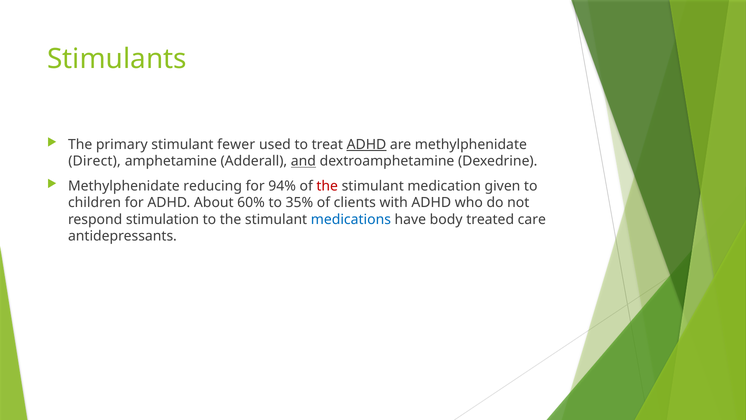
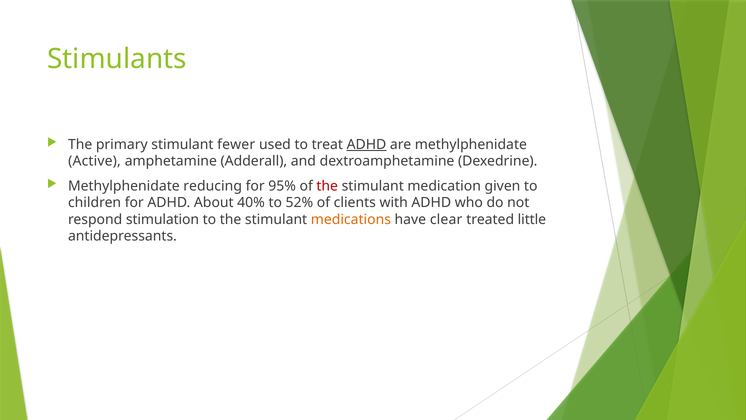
Direct: Direct -> Active
and underline: present -> none
94%: 94% -> 95%
60%: 60% -> 40%
35%: 35% -> 52%
medications colour: blue -> orange
body: body -> clear
care: care -> little
